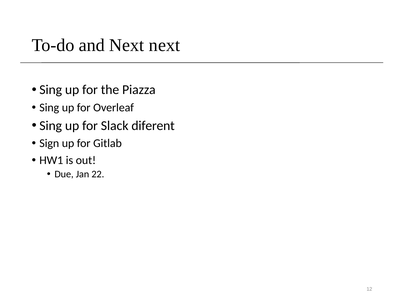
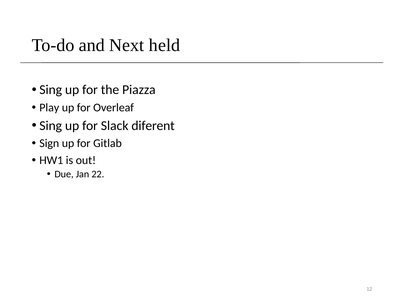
Next next: next -> held
Sing at (49, 108): Sing -> Play
